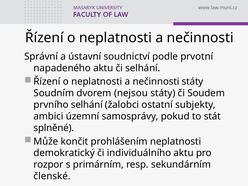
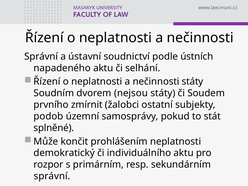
prvotní: prvotní -> ústních
prvního selhání: selhání -> zmírnit
ambici: ambici -> podob
členské at (52, 176): členské -> správní
